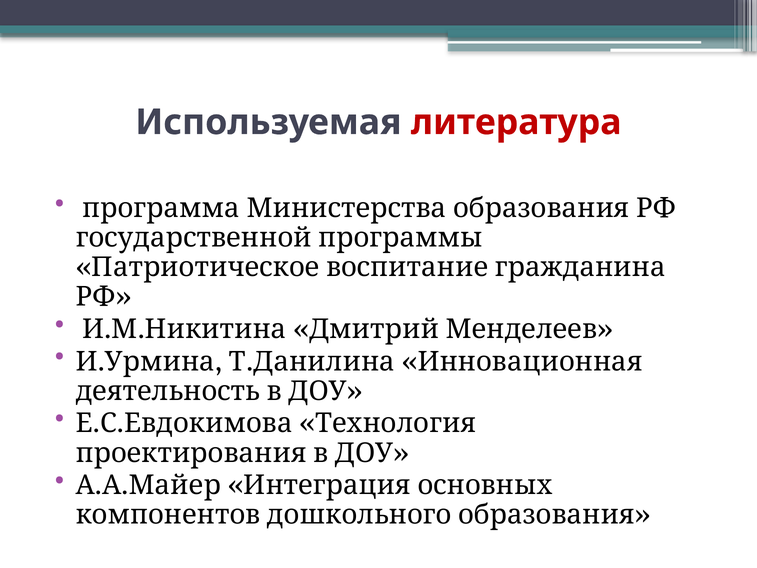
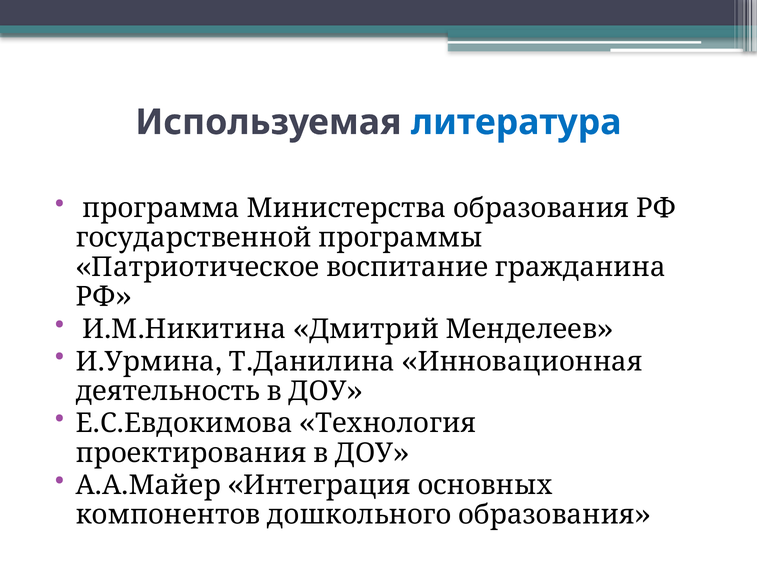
литература colour: red -> blue
